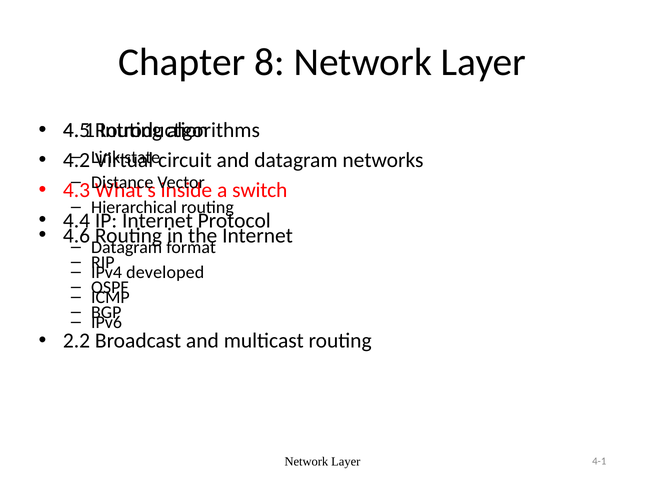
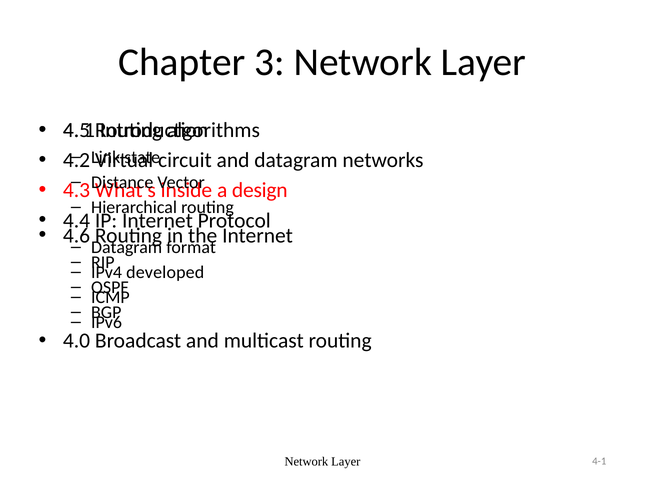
8: 8 -> 3
switch: switch -> design
2.2: 2.2 -> 4.0
